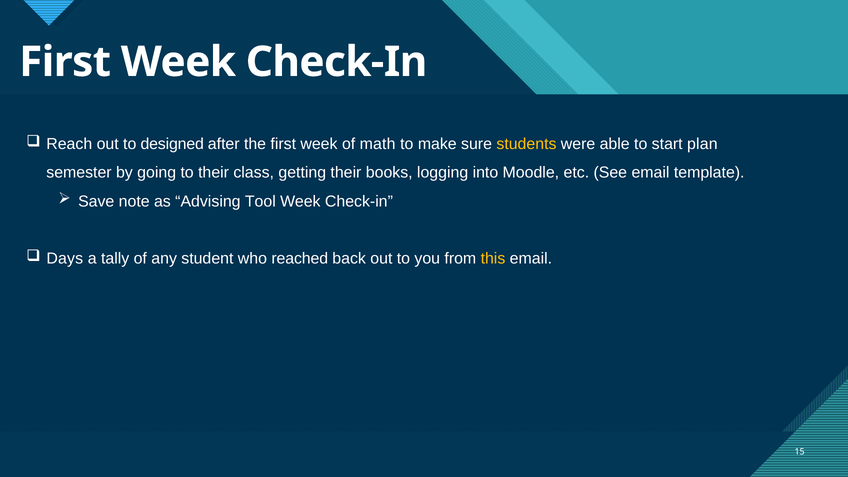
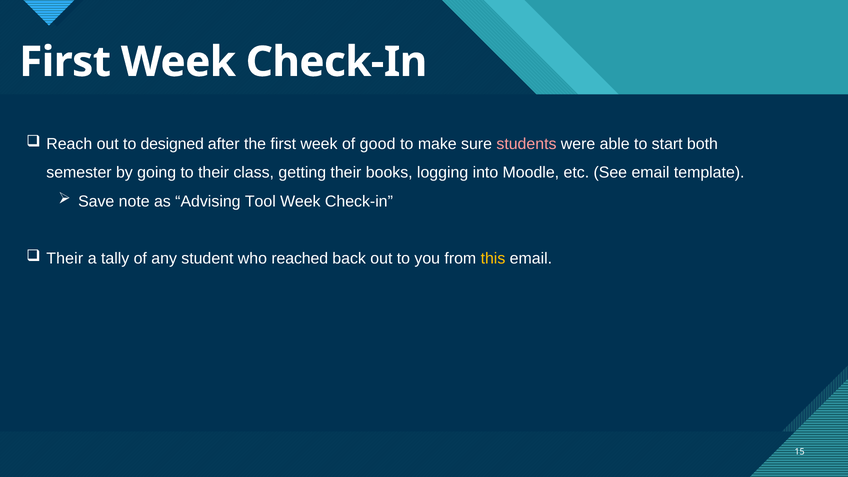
math: math -> good
students colour: yellow -> pink
plan: plan -> both
Days at (65, 259): Days -> Their
